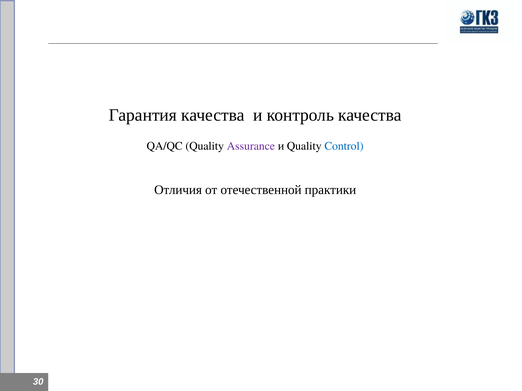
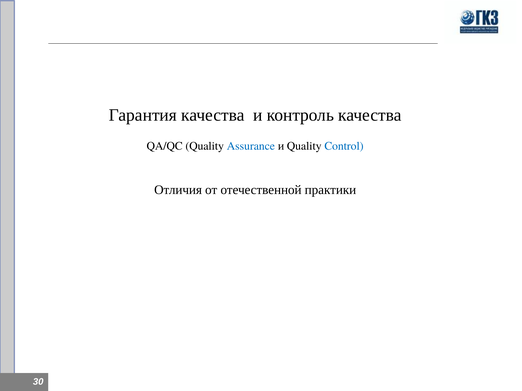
Assurance colour: purple -> blue
